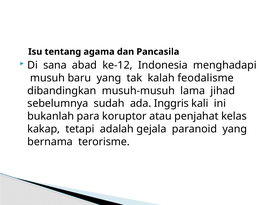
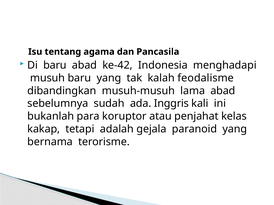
Di sana: sana -> baru
ke-12: ke-12 -> ke-42
lama jihad: jihad -> abad
